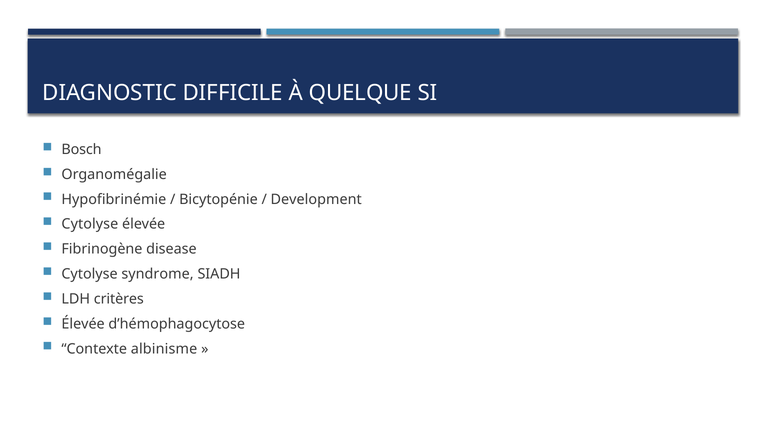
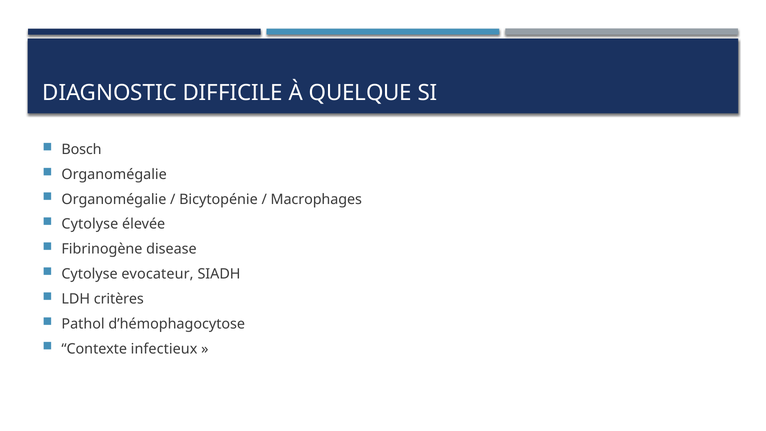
Hypofibrinémie at (114, 199): Hypofibrinémie -> Organomégalie
Development: Development -> Macrophages
syndrome: syndrome -> evocateur
Élevée at (83, 324): Élevée -> Pathol
albinisme: albinisme -> infectieux
